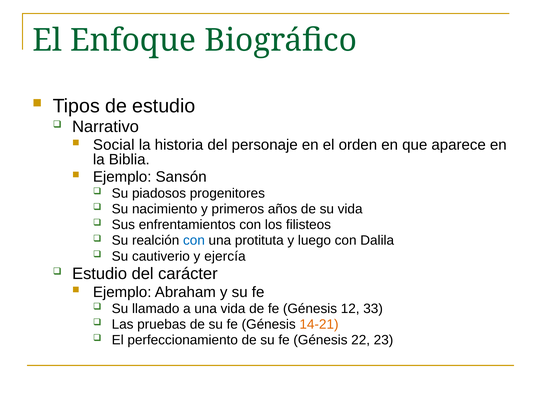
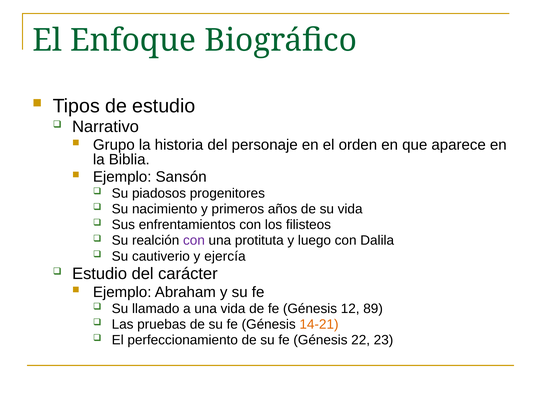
Social: Social -> Grupo
con at (194, 240) colour: blue -> purple
33: 33 -> 89
